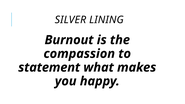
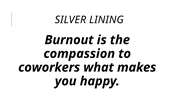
statement: statement -> coworkers
